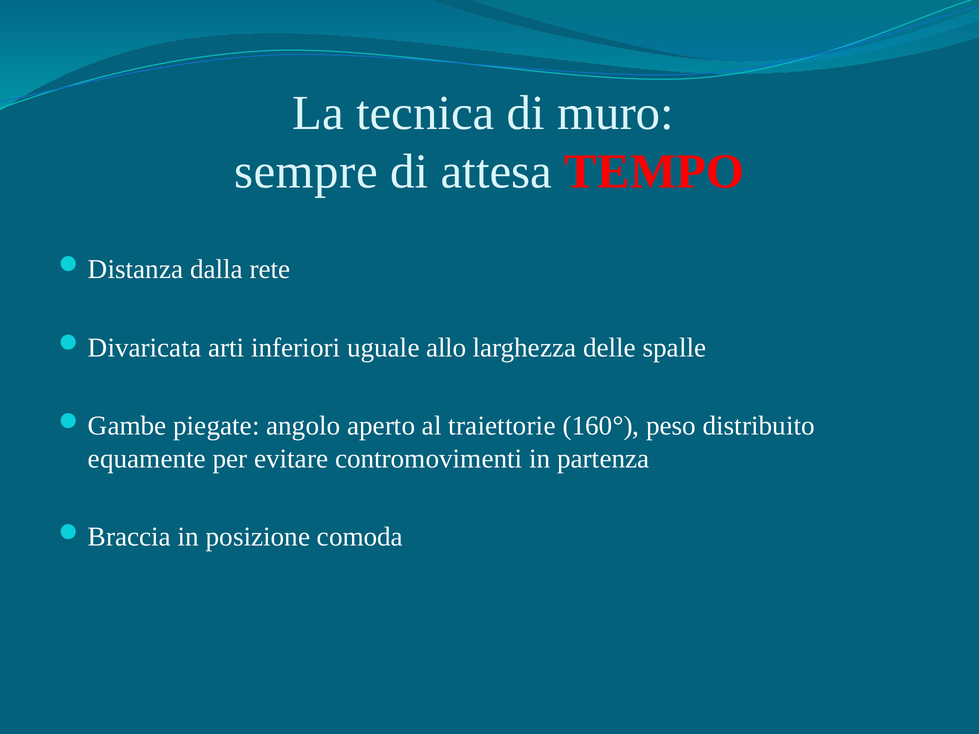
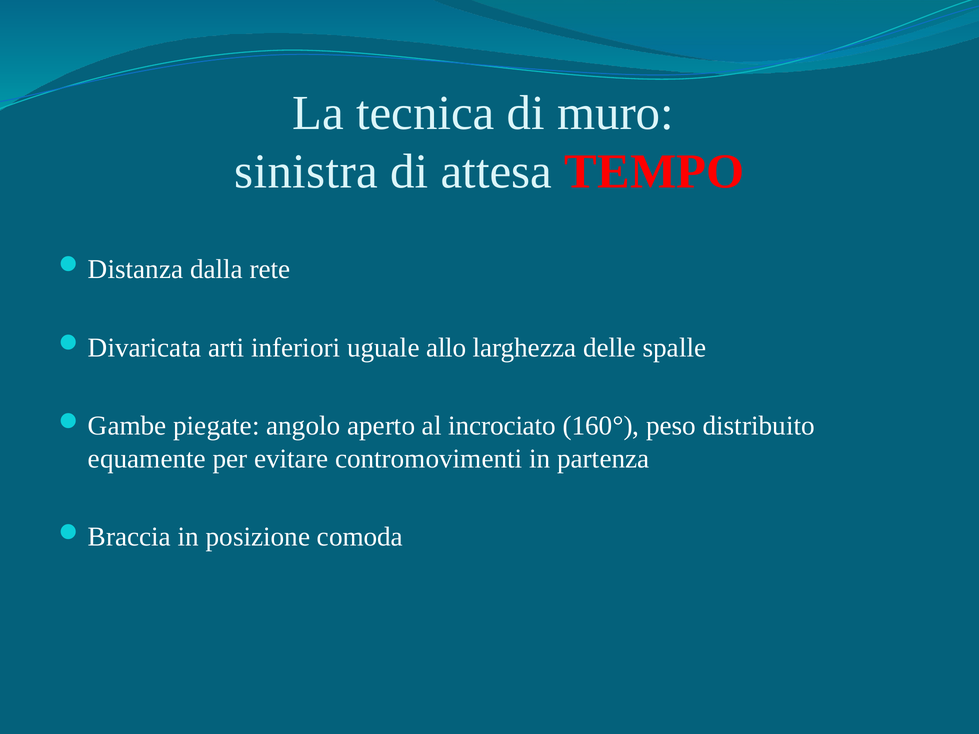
sempre: sempre -> sinistra
traiettorie: traiettorie -> incrociato
